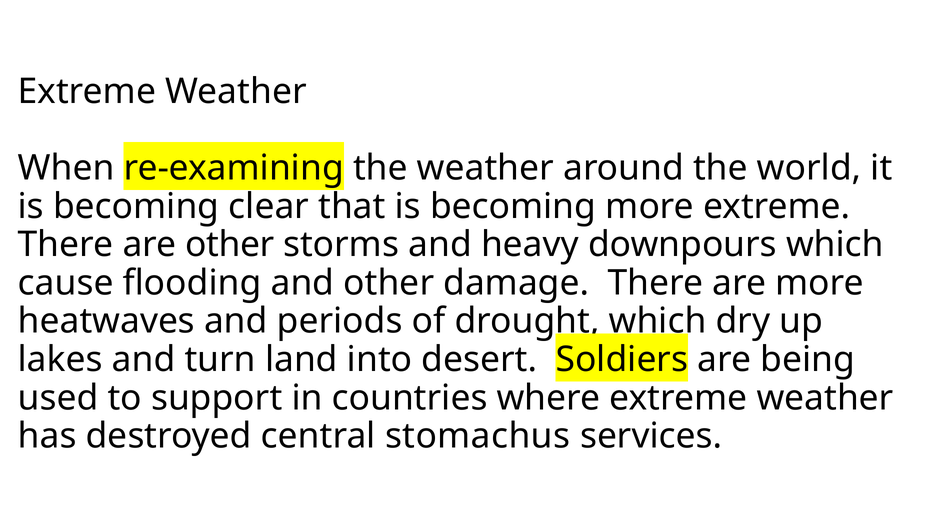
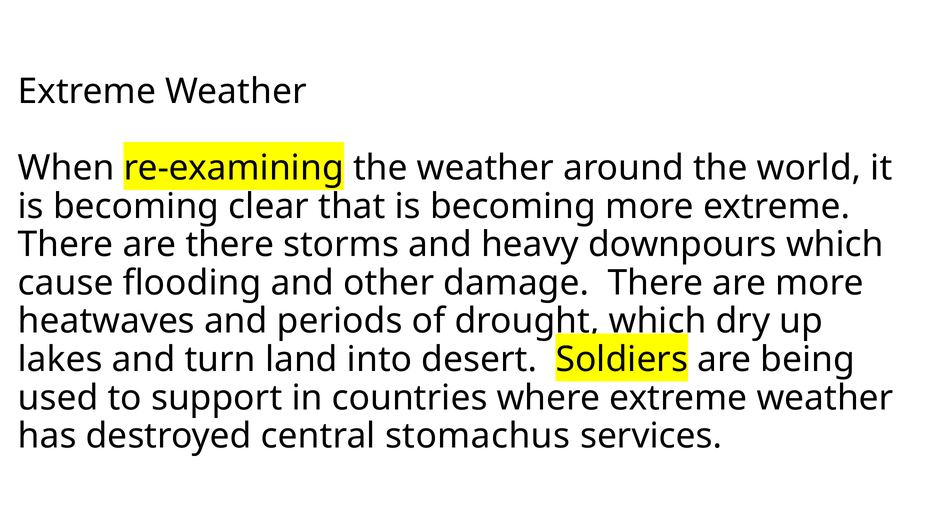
are other: other -> there
